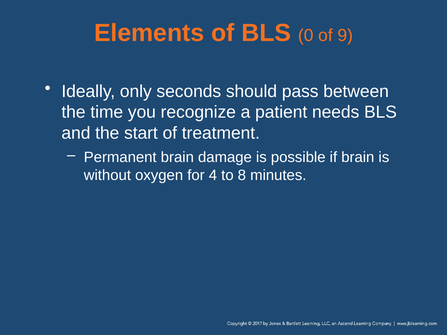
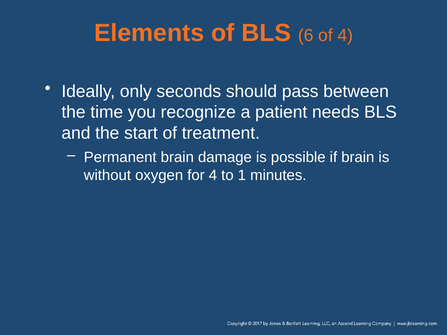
0: 0 -> 6
of 9: 9 -> 4
8: 8 -> 1
